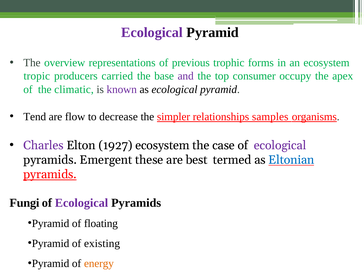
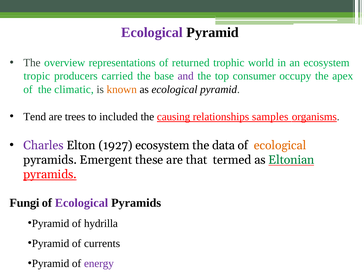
previous: previous -> returned
forms: forms -> world
known colour: purple -> orange
flow: flow -> trees
decrease: decrease -> included
simpler: simpler -> causing
case: case -> data
ecological at (280, 145) colour: purple -> orange
best: best -> that
Eltonian colour: blue -> green
floating: floating -> hydrilla
existing: existing -> currents
energy colour: orange -> purple
